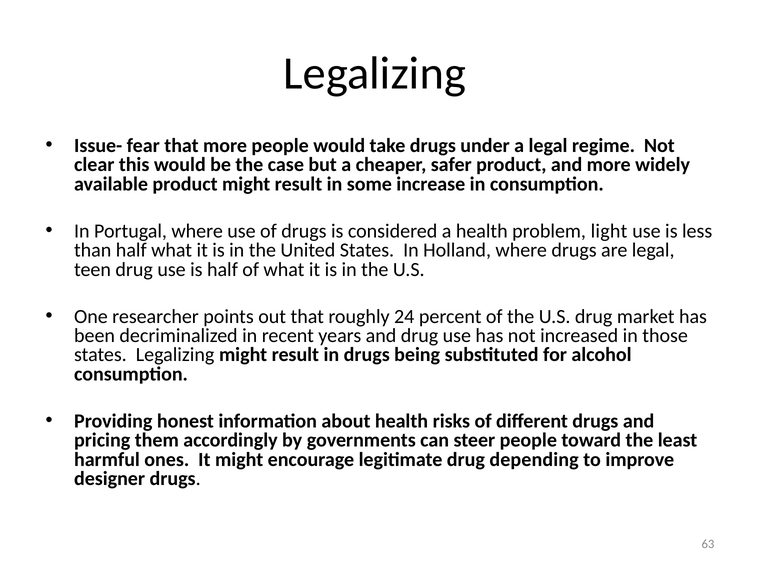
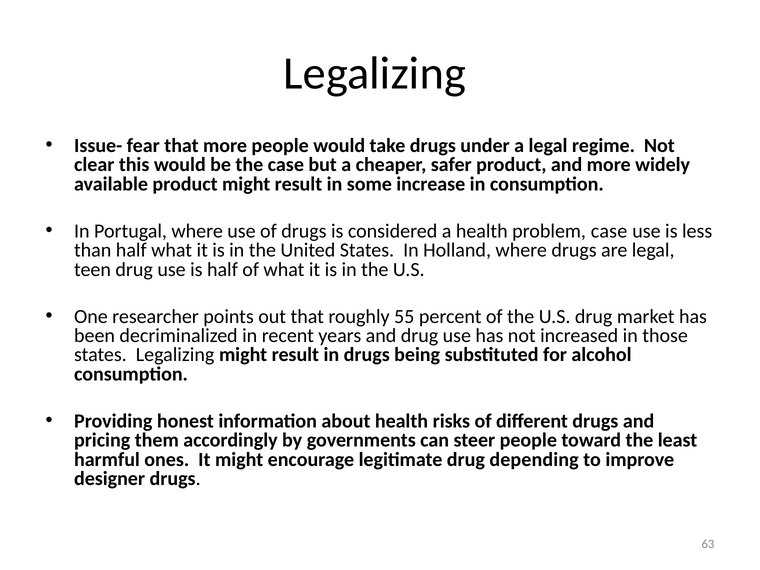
problem light: light -> case
24: 24 -> 55
